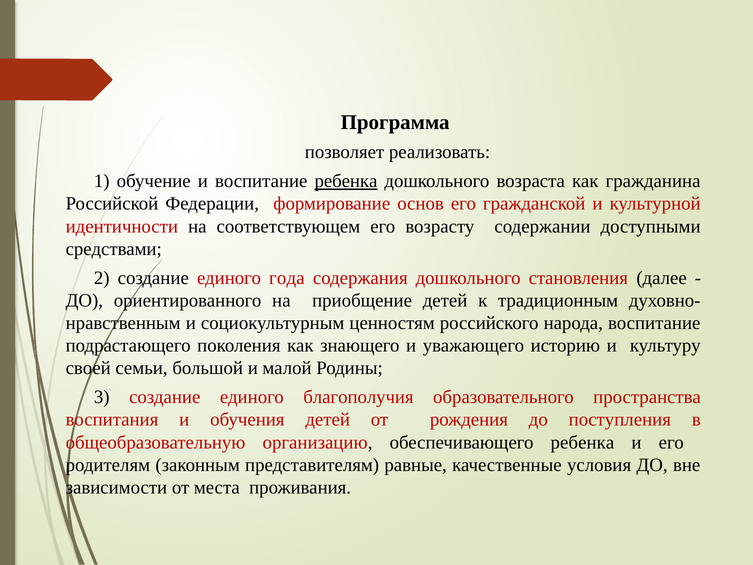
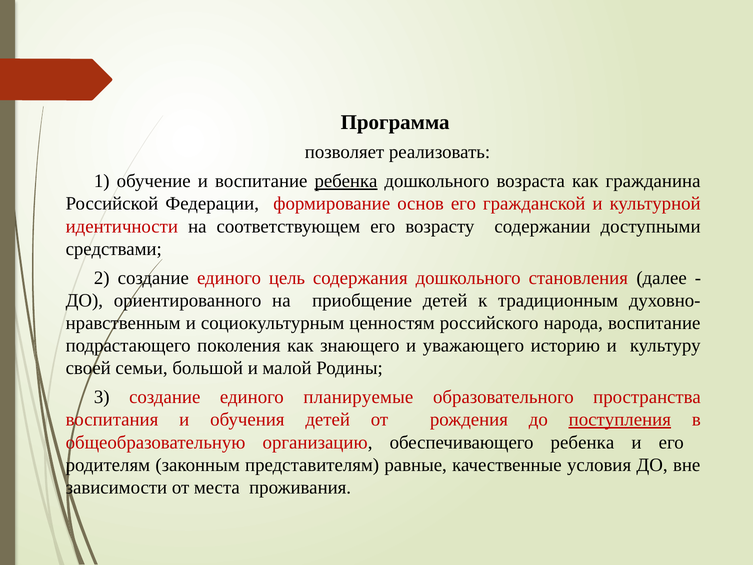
года: года -> цель
благополучия: благополучия -> планируемые
поступления underline: none -> present
